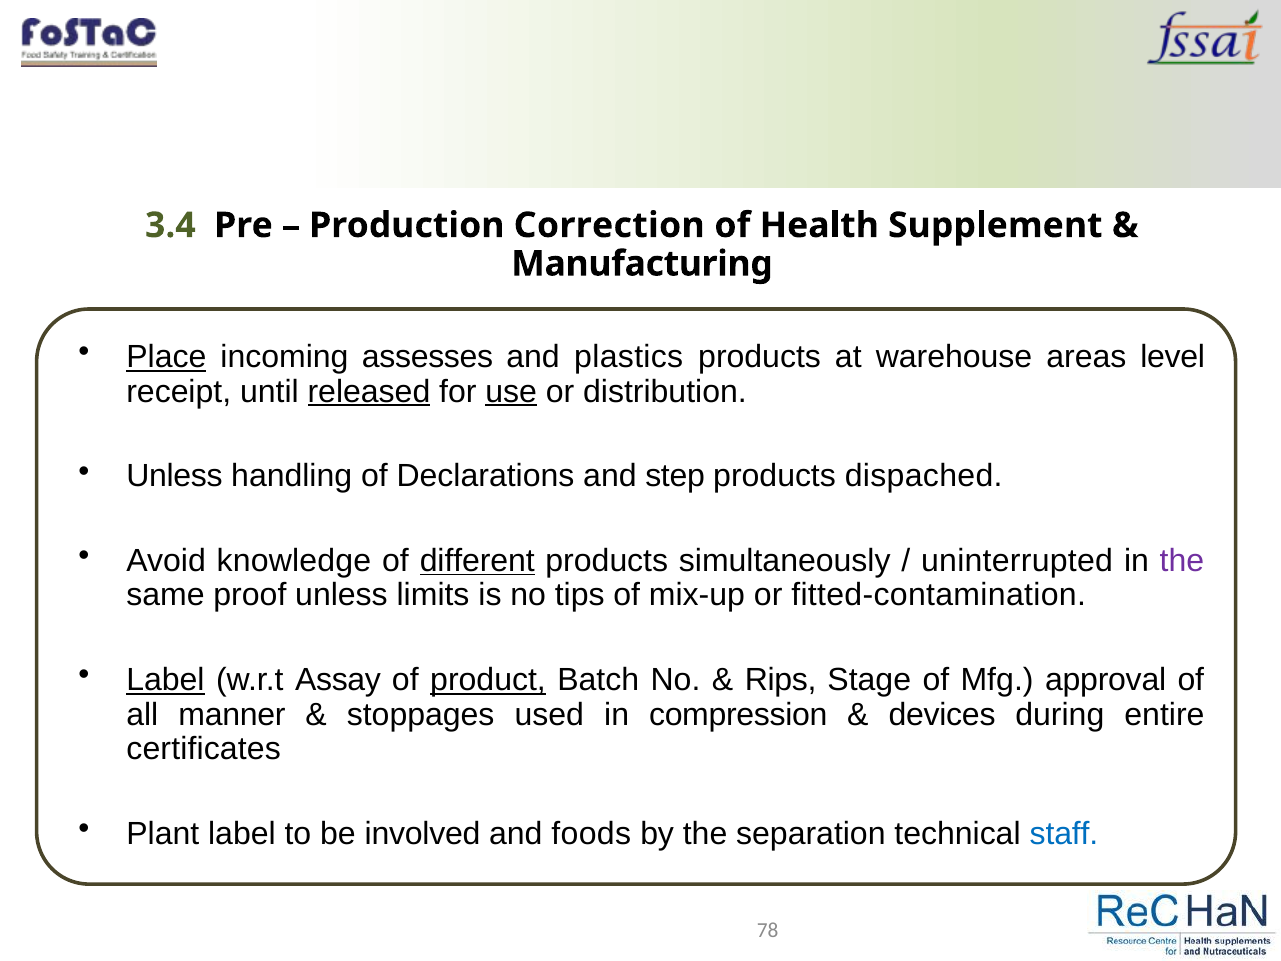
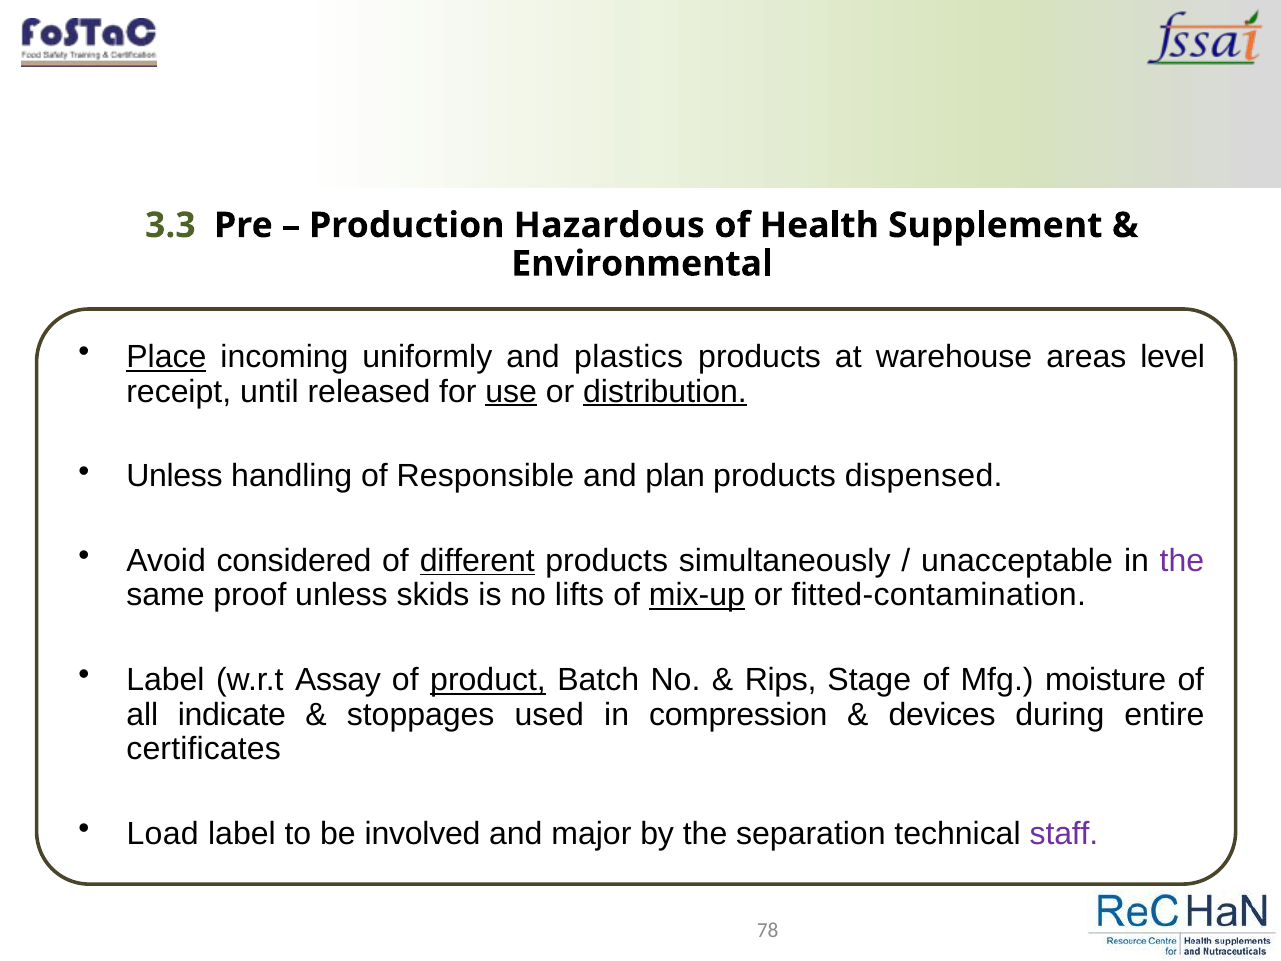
3.4: 3.4 -> 3.3
Correction: Correction -> Hazardous
Manufacturing: Manufacturing -> Environmental
assesses: assesses -> uniformly
released underline: present -> none
distribution underline: none -> present
Declarations: Declarations -> Responsible
step: step -> plan
dispached: dispached -> dispensed
knowledge: knowledge -> considered
uninterrupted: uninterrupted -> unacceptable
limits: limits -> skids
tips: tips -> lifts
mix-up underline: none -> present
Label at (165, 680) underline: present -> none
approval: approval -> moisture
manner: manner -> indicate
Plant: Plant -> Load
foods: foods -> major
staff colour: blue -> purple
